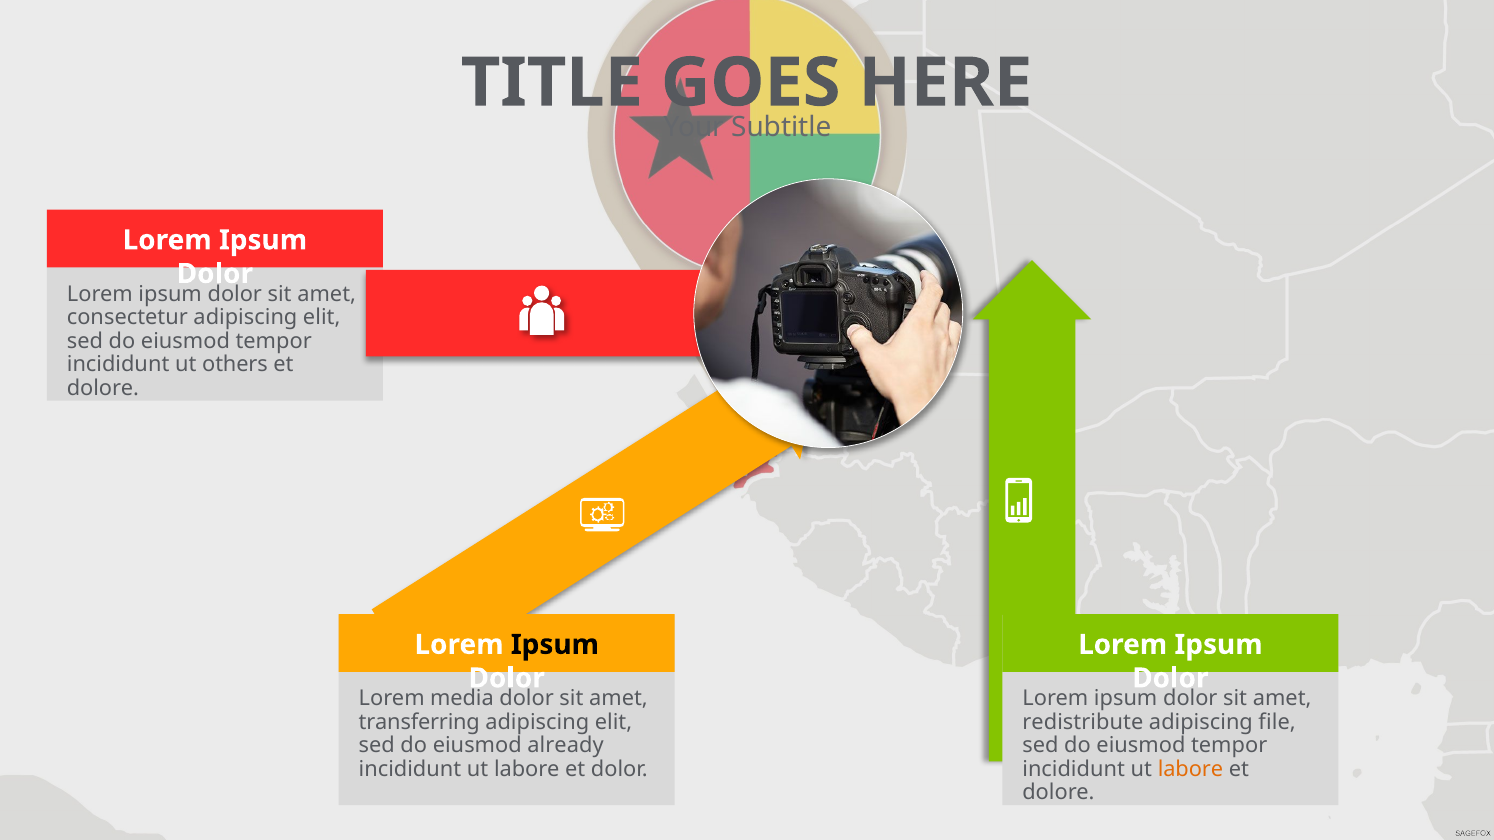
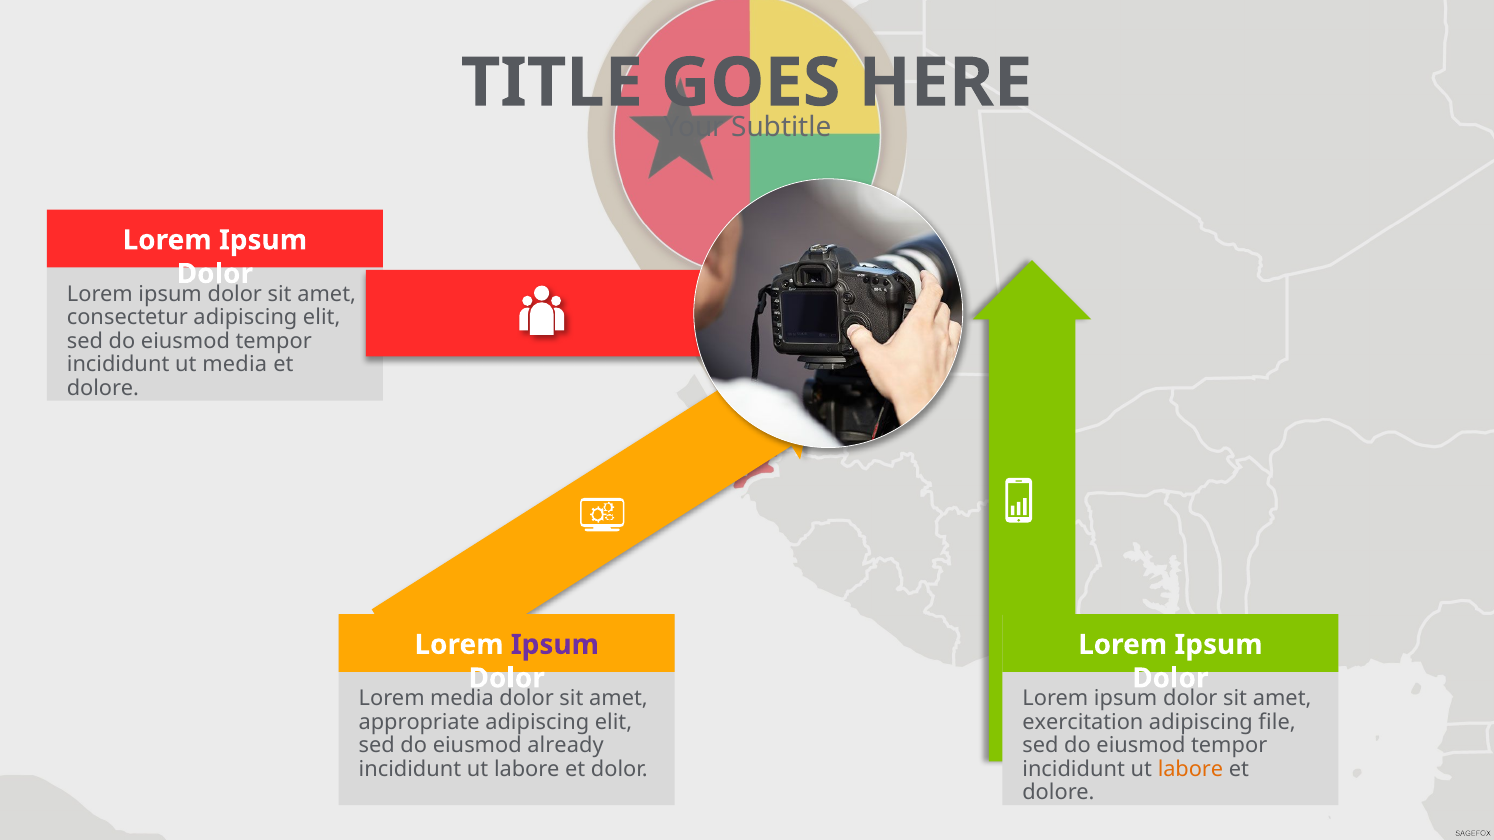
ut others: others -> media
Ipsum at (555, 645) colour: black -> purple
transferring: transferring -> appropriate
redistribute: redistribute -> exercitation
